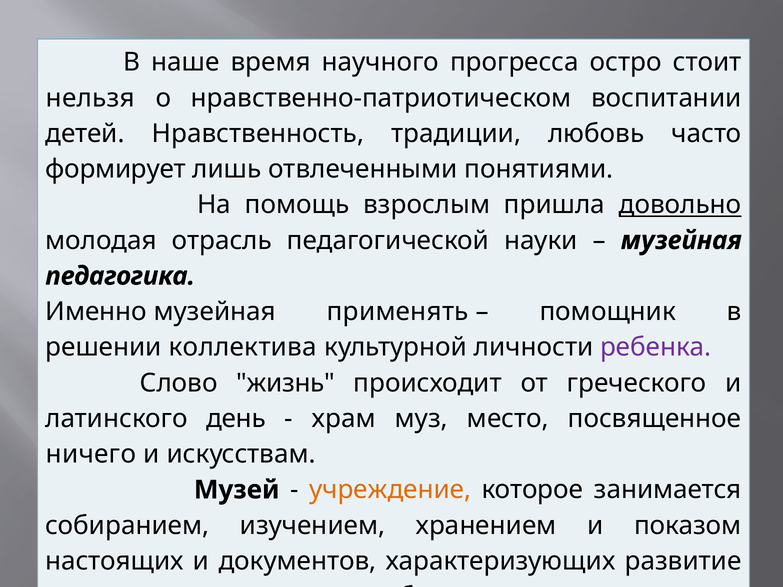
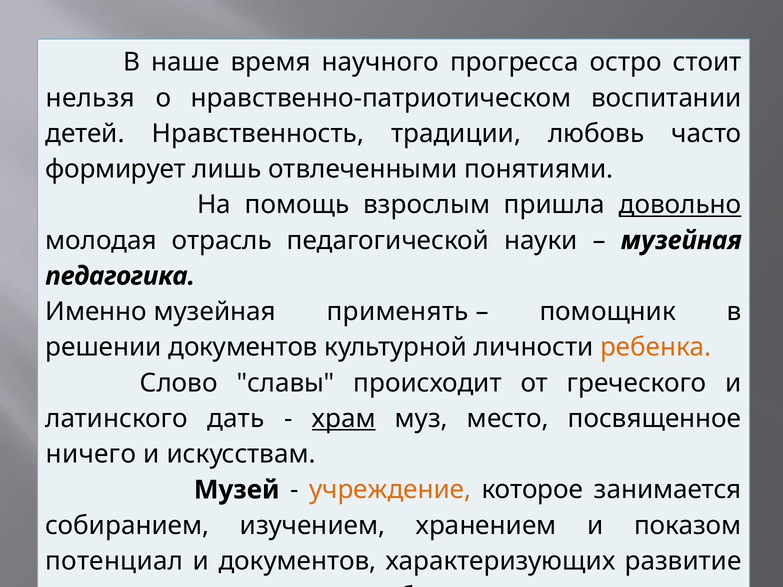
решении коллектива: коллектива -> документов
ребенка colour: purple -> orange
жизнь: жизнь -> славы
день: день -> дать
храм underline: none -> present
настоящих: настоящих -> потенциал
